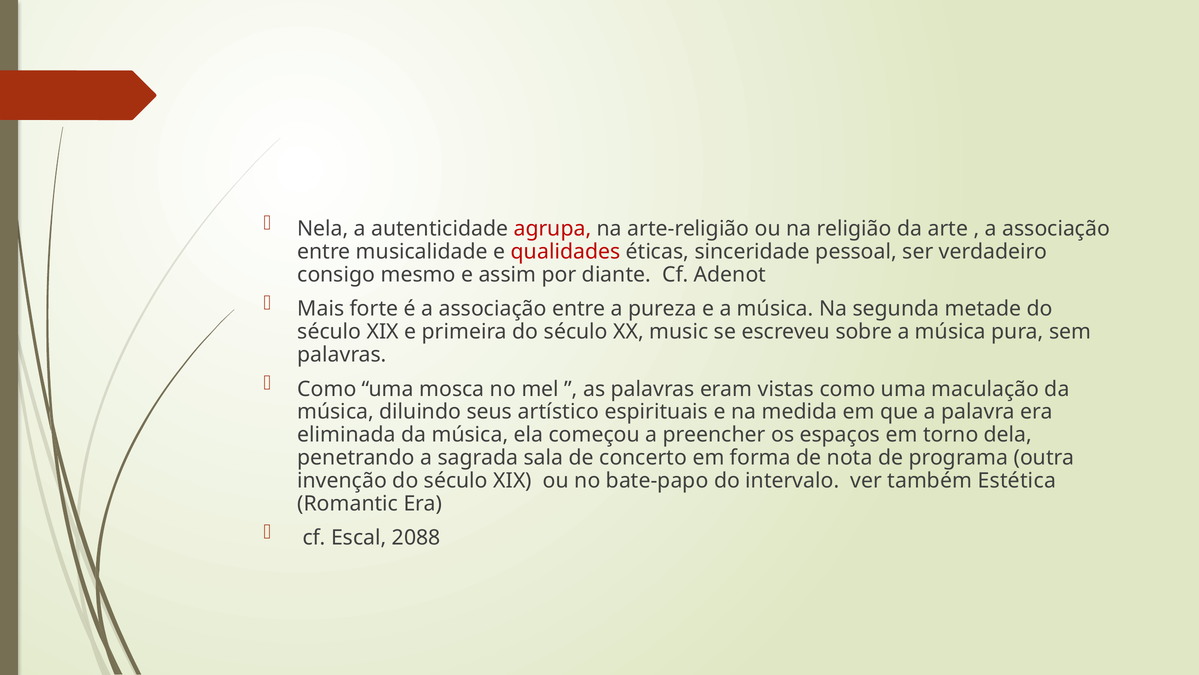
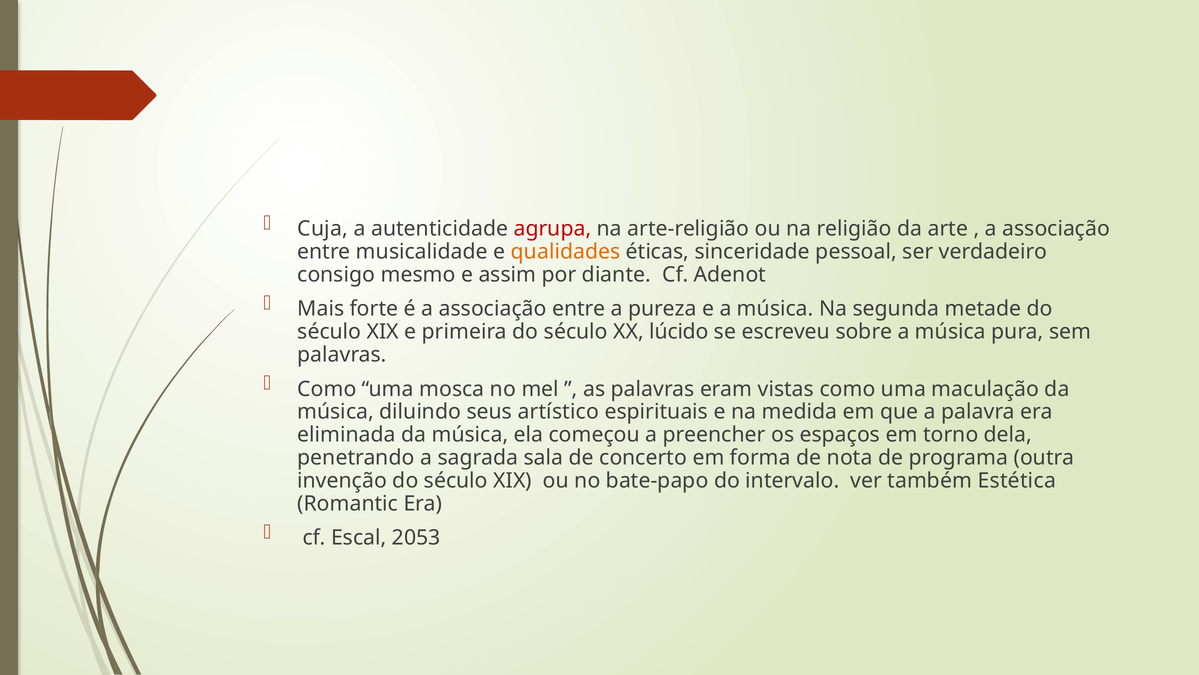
Nela: Nela -> Cuja
qualidades colour: red -> orange
music: music -> lúcido
2088: 2088 -> 2053
